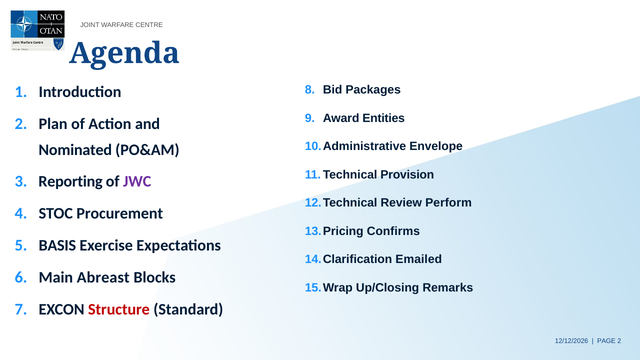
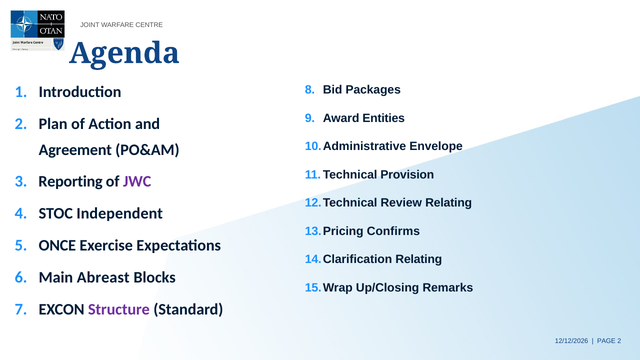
Nominated: Nominated -> Agreement
Review Perform: Perform -> Relating
Procurement: Procurement -> Independent
BASIS: BASIS -> ONCE
Emailed at (419, 259): Emailed -> Relating
Structure colour: red -> purple
